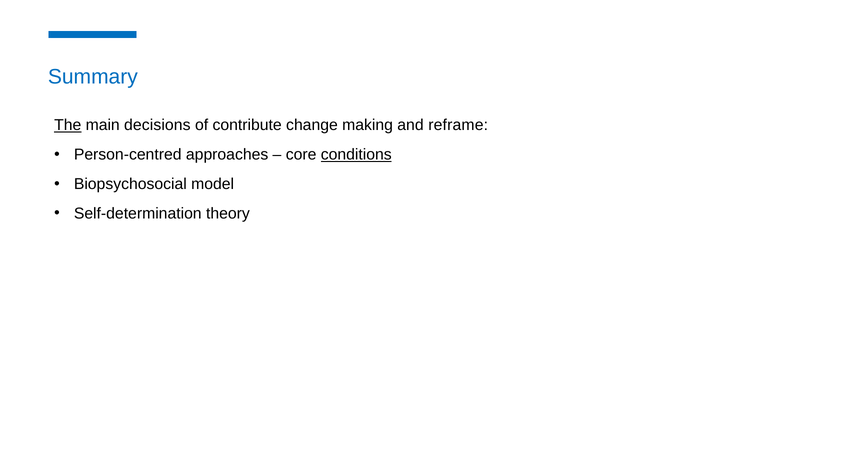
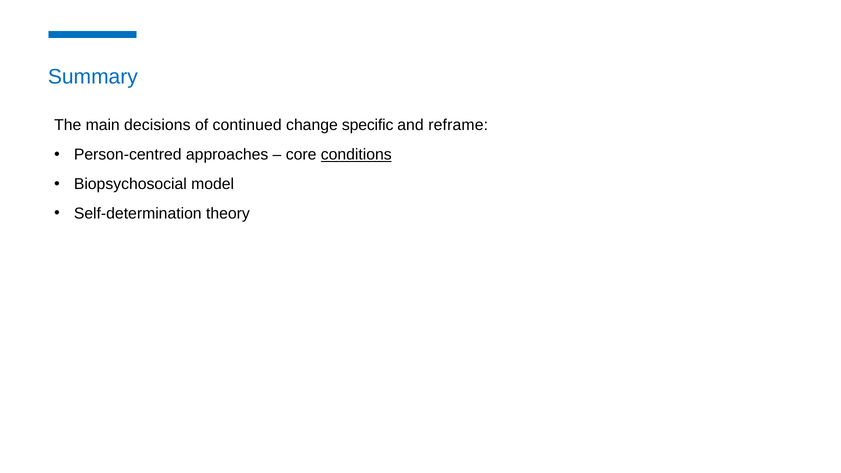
The underline: present -> none
contribute: contribute -> continued
making: making -> specific
